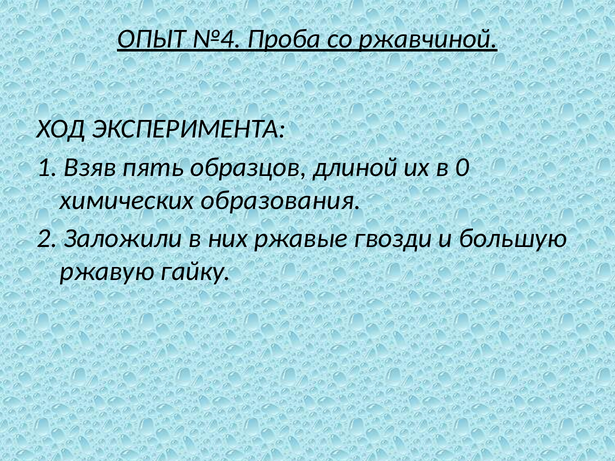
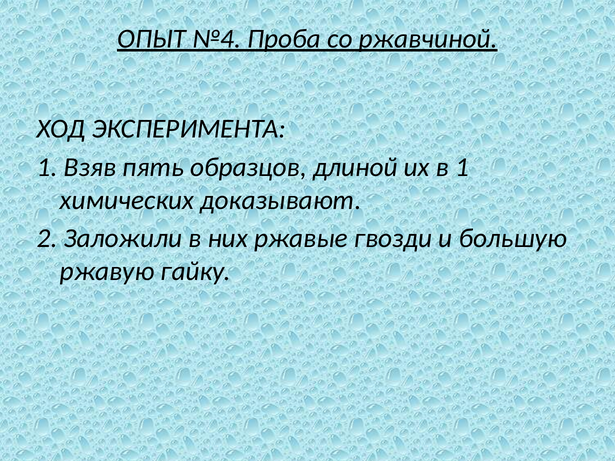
в 0: 0 -> 1
образования: образования -> доказывают
